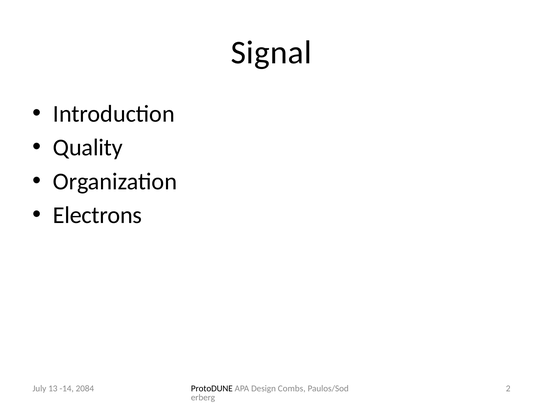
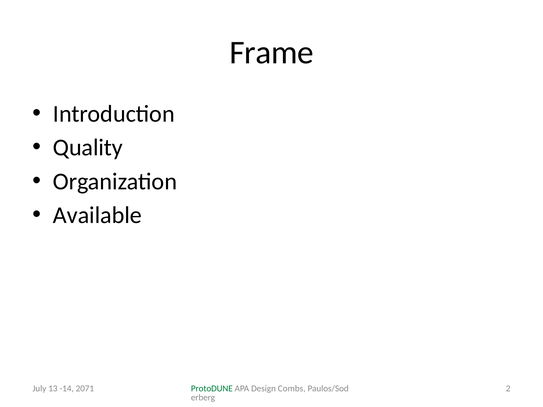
Signal: Signal -> Frame
Electrons: Electrons -> Available
ProtoDUNE colour: black -> green
2084: 2084 -> 2071
